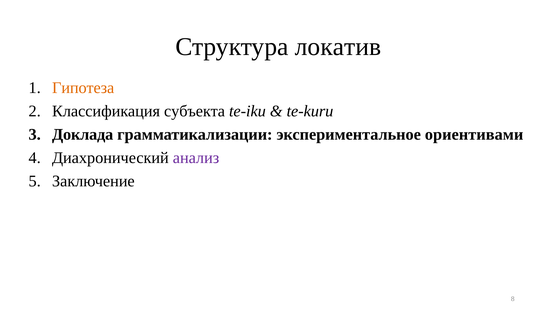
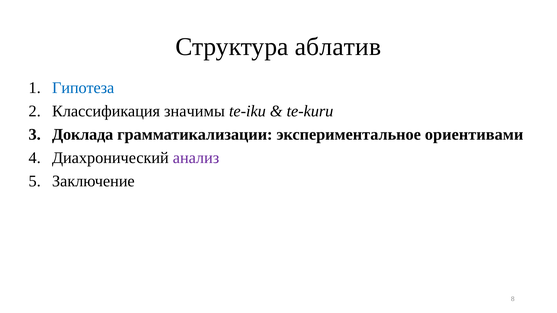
локатив: локатив -> аблатив
Гипотеза colour: orange -> blue
субъекта: субъекта -> значимы
